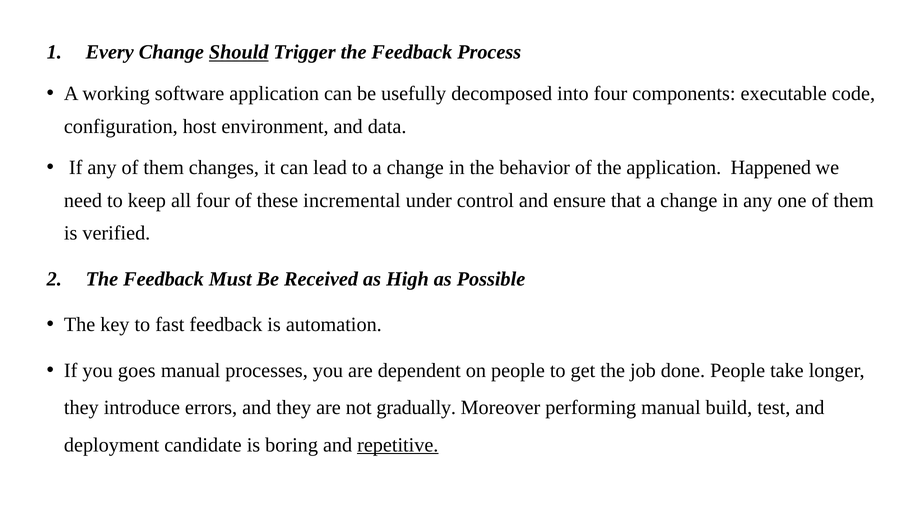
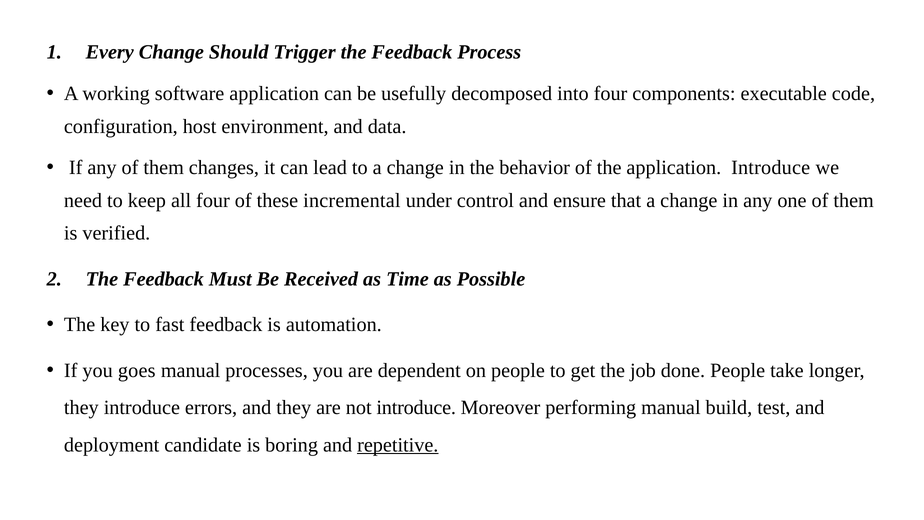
Should underline: present -> none
application Happened: Happened -> Introduce
High: High -> Time
not gradually: gradually -> introduce
